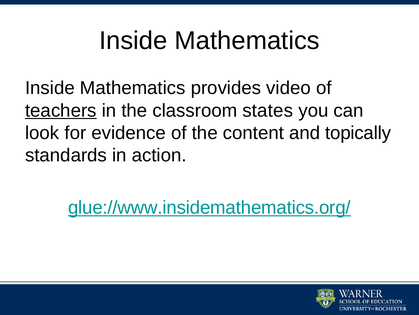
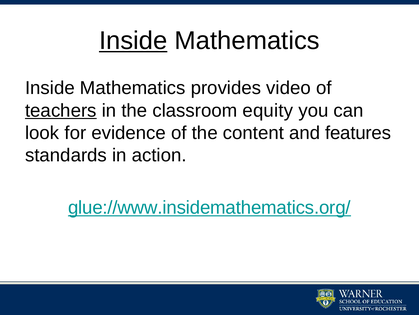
Inside at (133, 41) underline: none -> present
states: states -> equity
topically: topically -> features
